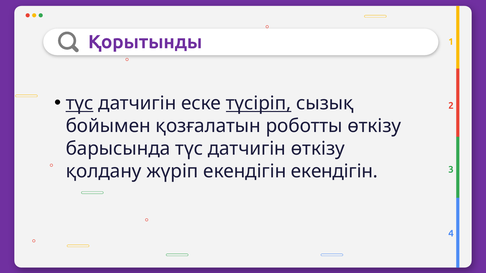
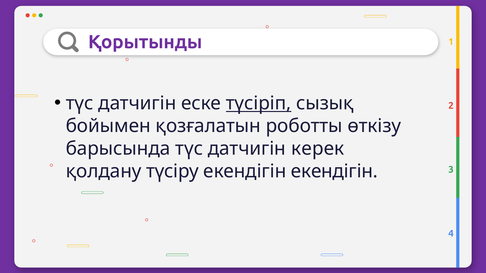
түс at (80, 103) underline: present -> none
датчигін өткізу: өткізу -> керек
жүріп: жүріп -> түсіру
